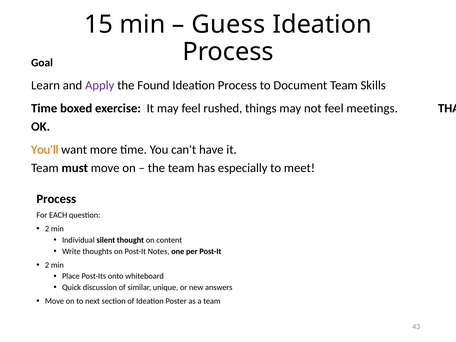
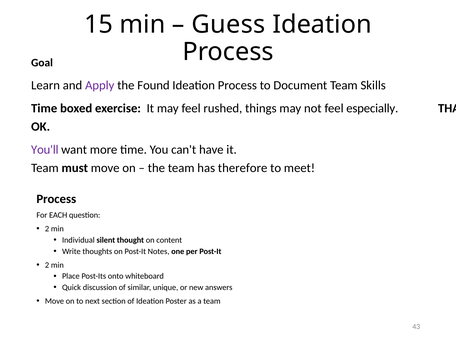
meetings: meetings -> especially
You'll colour: orange -> purple
especially: especially -> therefore
